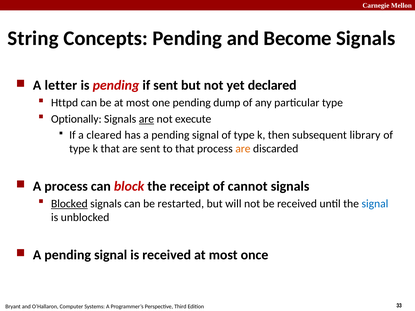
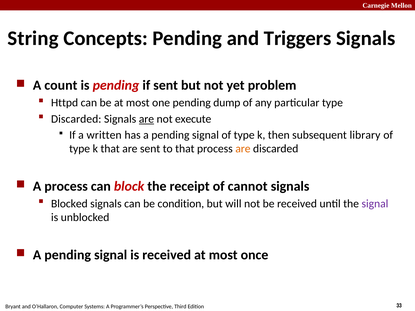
Become: Become -> Triggers
letter: letter -> count
declared: declared -> problem
Optionally at (76, 119): Optionally -> Discarded
cleared: cleared -> written
Blocked underline: present -> none
restarted: restarted -> condition
signal at (375, 204) colour: blue -> purple
